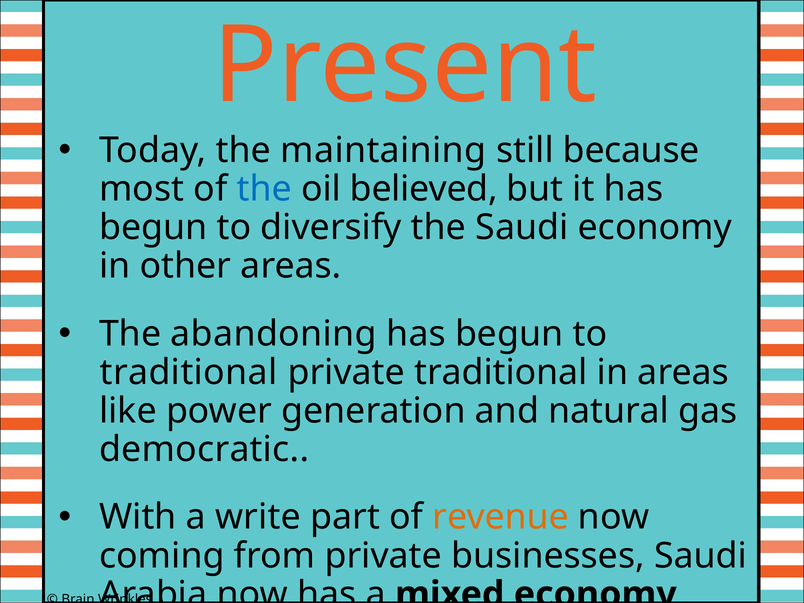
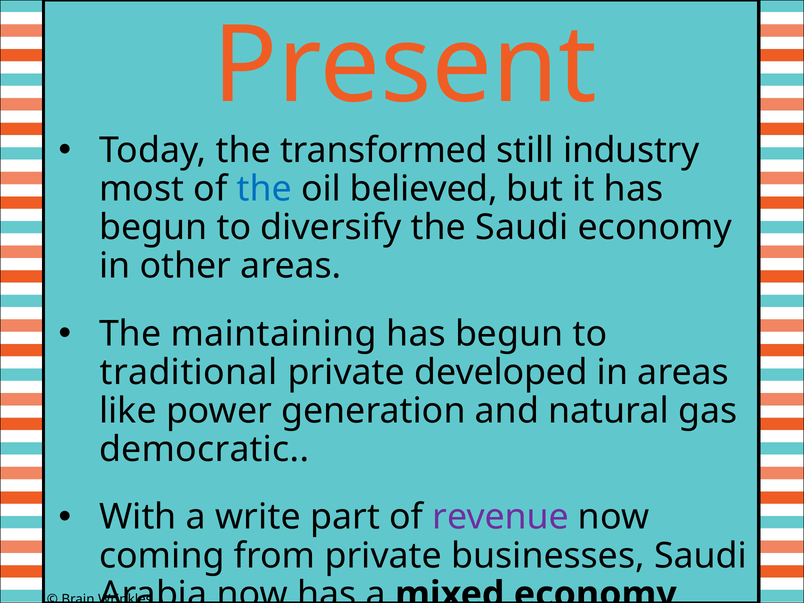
maintaining: maintaining -> transformed
because: because -> industry
abandoning: abandoning -> maintaining
private traditional: traditional -> developed
revenue colour: orange -> purple
